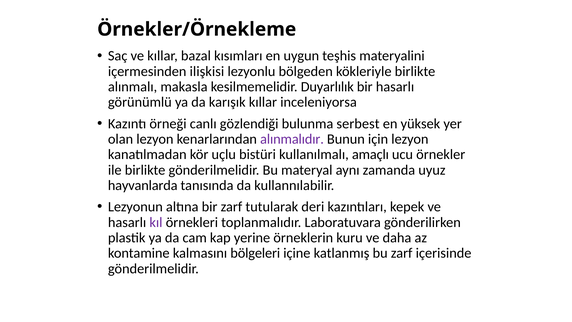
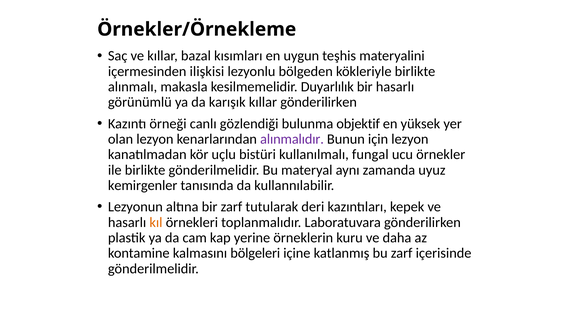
kıllar inceleniyorsa: inceleniyorsa -> gönderilirken
serbest: serbest -> objektif
amaçlı: amaçlı -> fungal
hayvanlarda: hayvanlarda -> kemirgenler
kıl colour: purple -> orange
